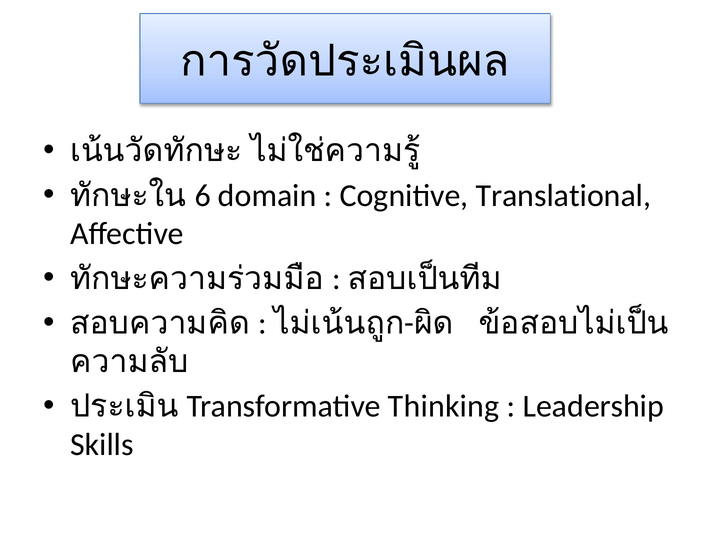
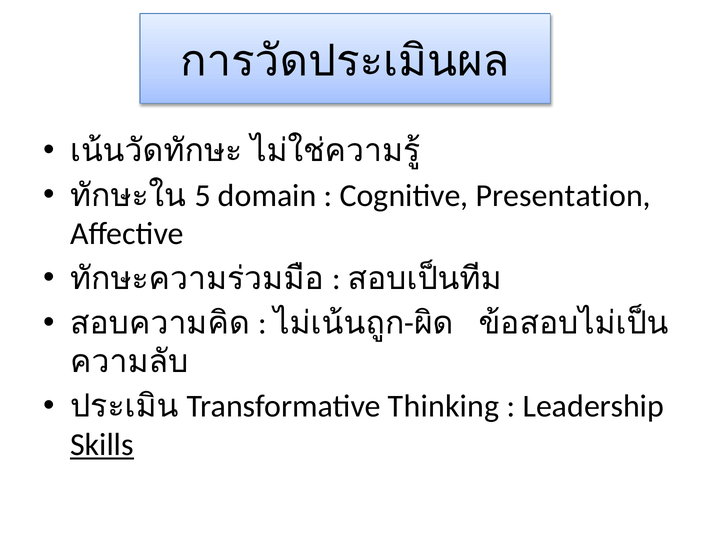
6: 6 -> 5
Translational: Translational -> Presentation
Skills underline: none -> present
